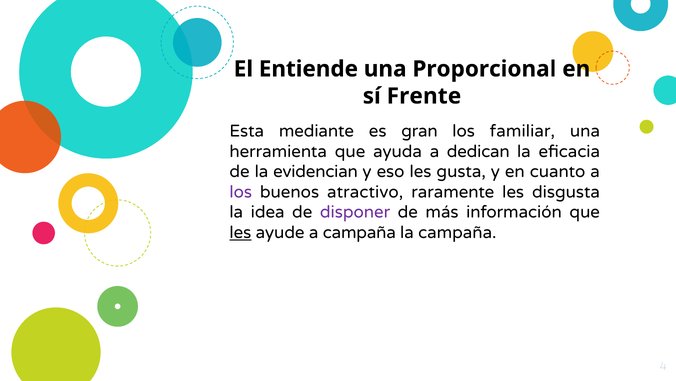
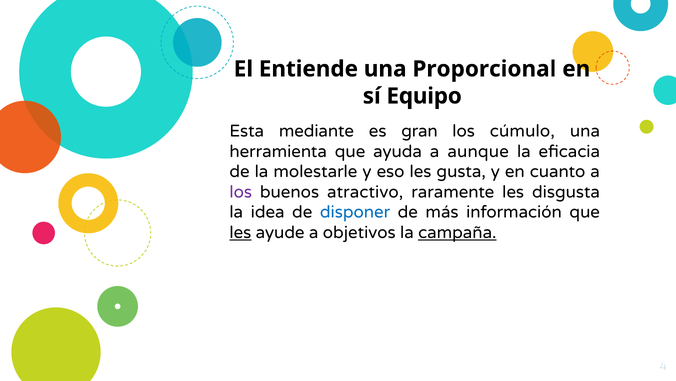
Frente: Frente -> Equipo
familiar: familiar -> cúmulo
dedican: dedican -> aunque
evidencian: evidencian -> molestarle
disponer colour: purple -> blue
a campaña: campaña -> objetivos
campaña at (457, 232) underline: none -> present
